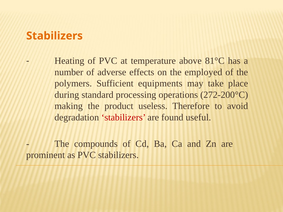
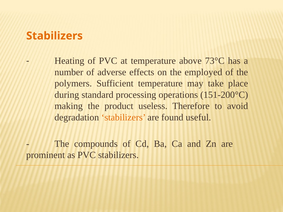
81°C: 81°C -> 73°C
Sufficient equipments: equipments -> temperature
272-200°C: 272-200°C -> 151-200°C
stabilizers at (124, 118) colour: red -> orange
